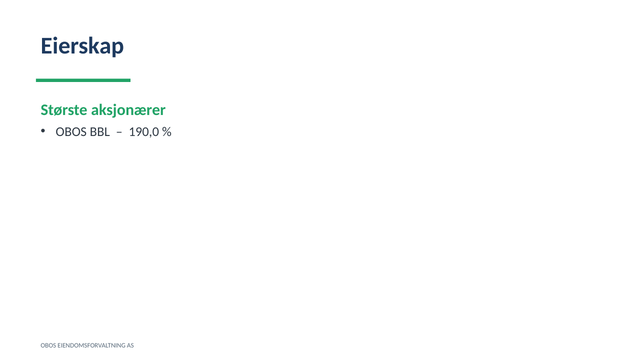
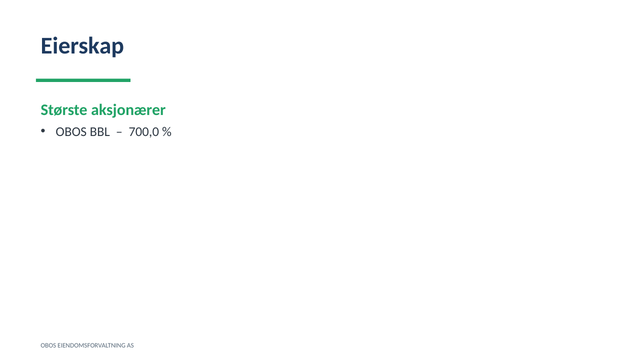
190,0: 190,0 -> 700,0
